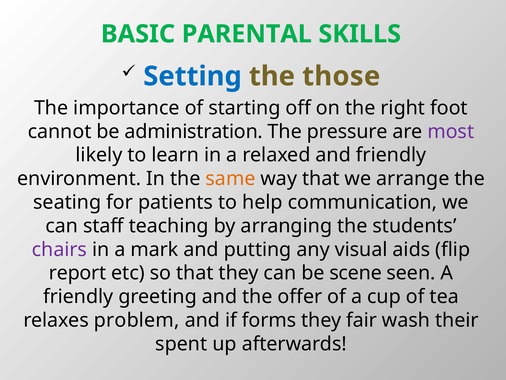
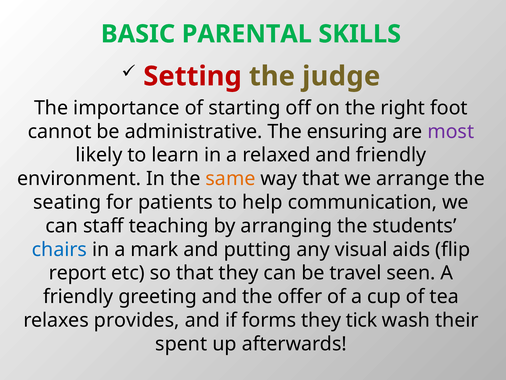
Setting colour: blue -> red
those: those -> judge
administration: administration -> administrative
pressure: pressure -> ensuring
chairs colour: purple -> blue
scene: scene -> travel
problem: problem -> provides
fair: fair -> tick
